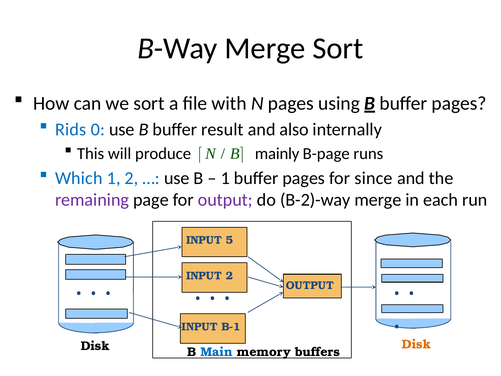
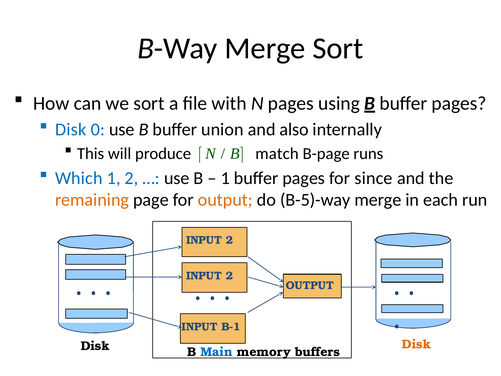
Rids at (71, 129): Rids -> Disk
result: result -> union
mainly: mainly -> match
remaining colour: purple -> orange
output at (225, 200) colour: purple -> orange
B-2)-way: B-2)-way -> B-5)-way
5 at (229, 240): 5 -> 2
